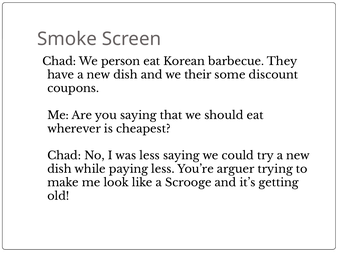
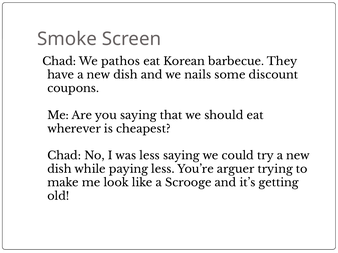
person: person -> pathos
their: their -> nails
